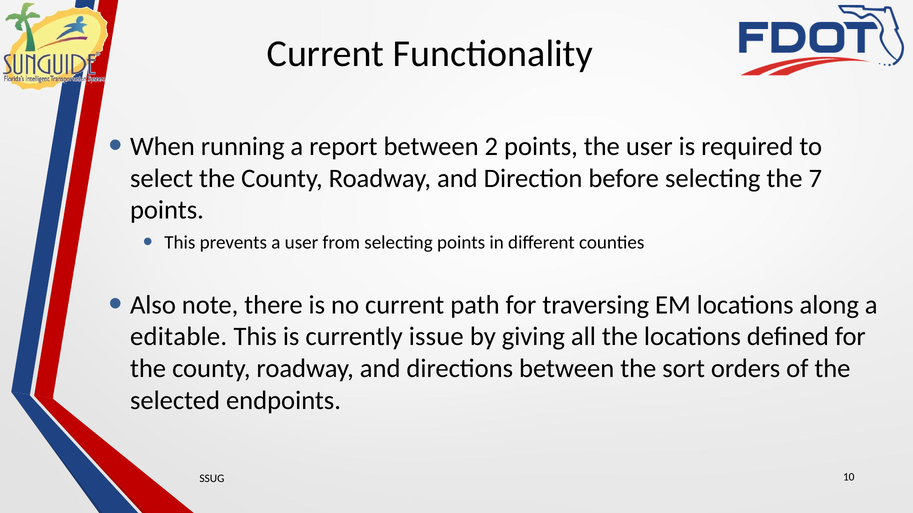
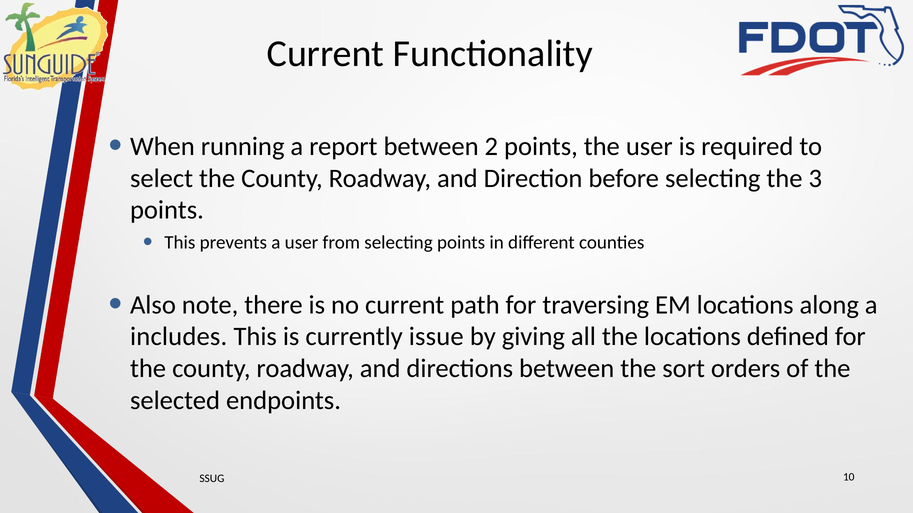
7: 7 -> 3
editable: editable -> includes
